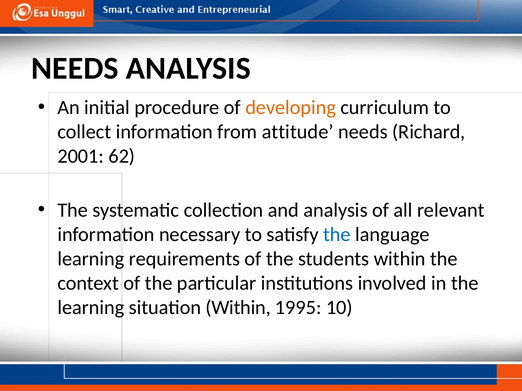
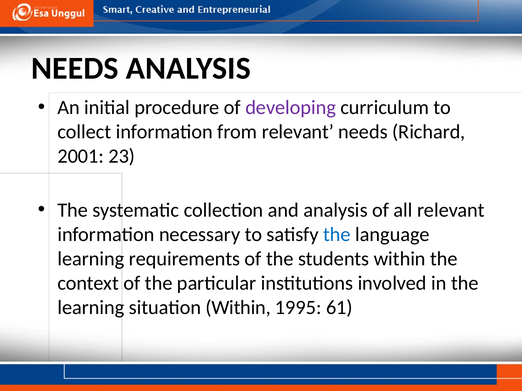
developing colour: orange -> purple
from attitude: attitude -> relevant
62: 62 -> 23
10: 10 -> 61
